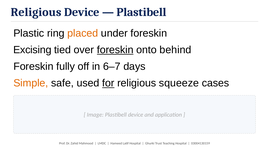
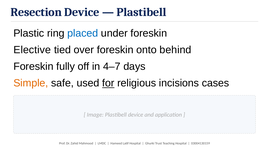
Religious at (36, 12): Religious -> Resection
placed colour: orange -> blue
Excising: Excising -> Elective
foreskin at (115, 50) underline: present -> none
6–7: 6–7 -> 4–7
squeeze: squeeze -> incisions
